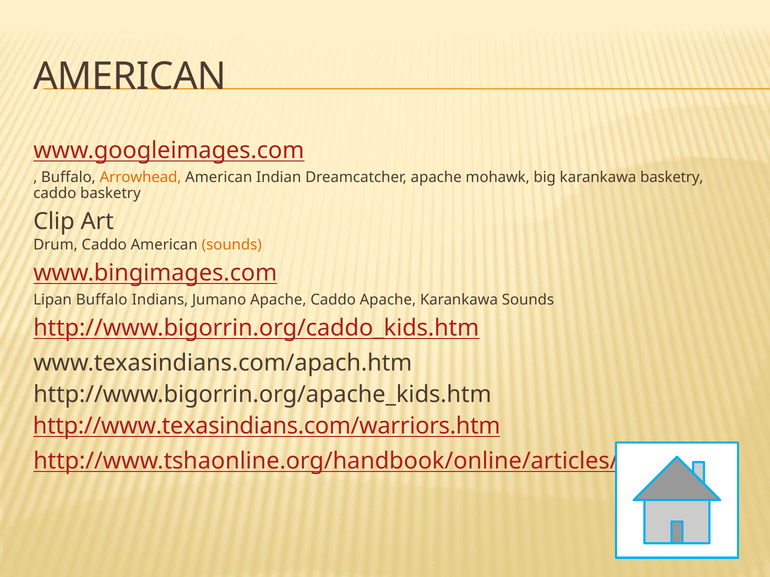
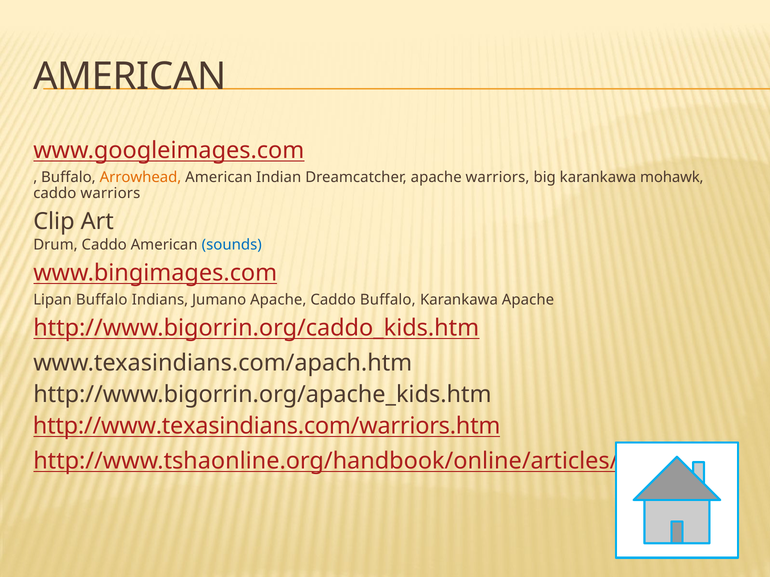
apache mohawk: mohawk -> warriors
karankawa basketry: basketry -> mohawk
caddo basketry: basketry -> warriors
sounds at (232, 245) colour: orange -> blue
Caddo Apache: Apache -> Buffalo
Karankawa Sounds: Sounds -> Apache
